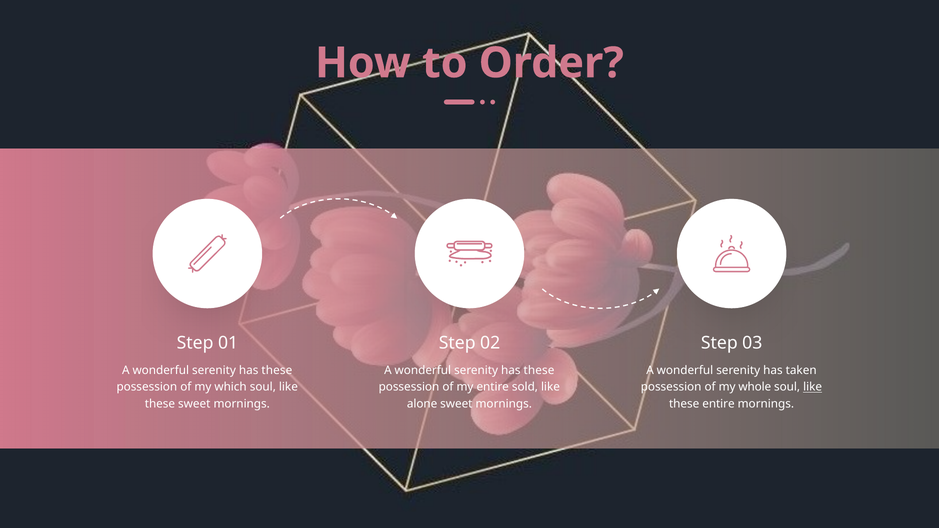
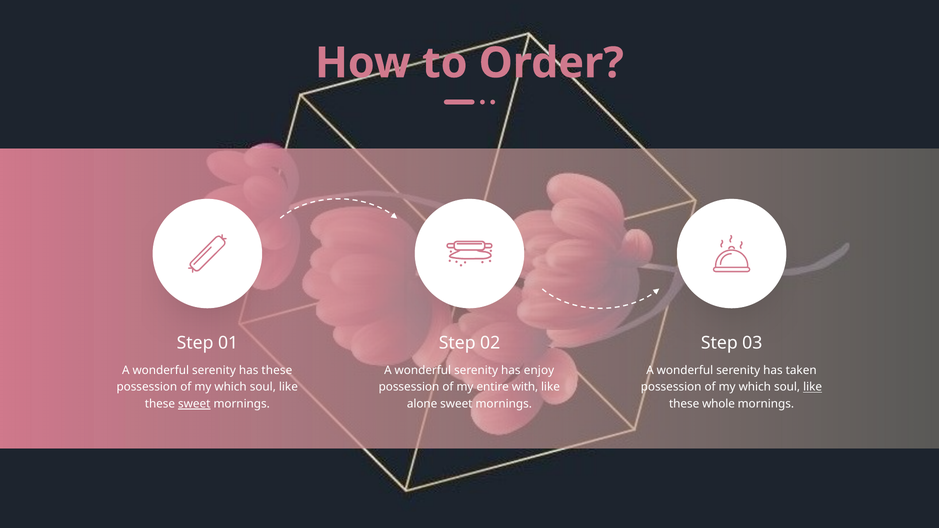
these at (539, 370): these -> enjoy
sold: sold -> with
whole at (755, 387): whole -> which
sweet at (194, 404) underline: none -> present
these entire: entire -> whole
